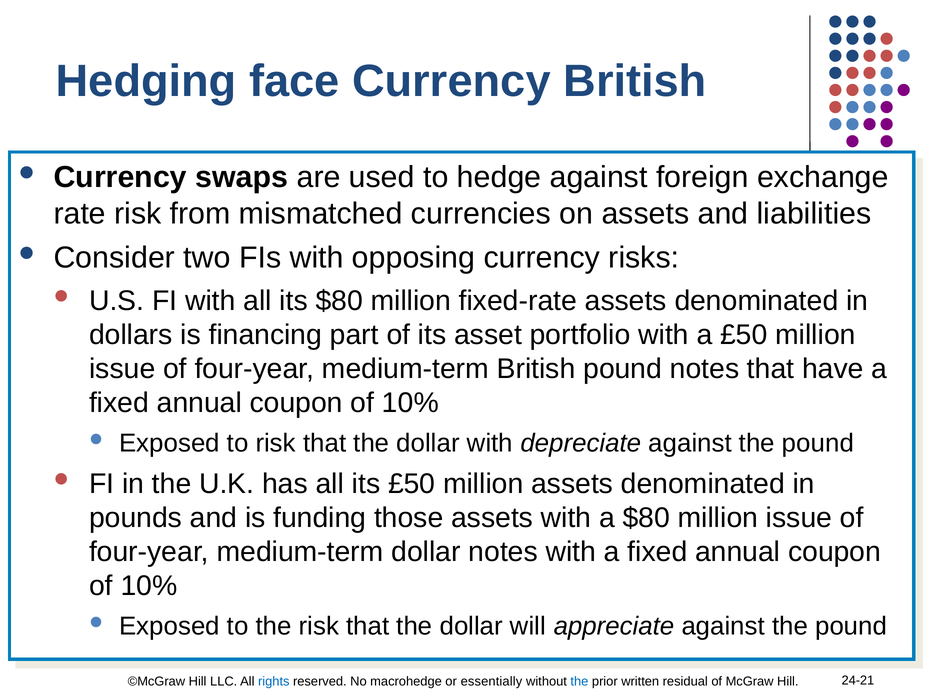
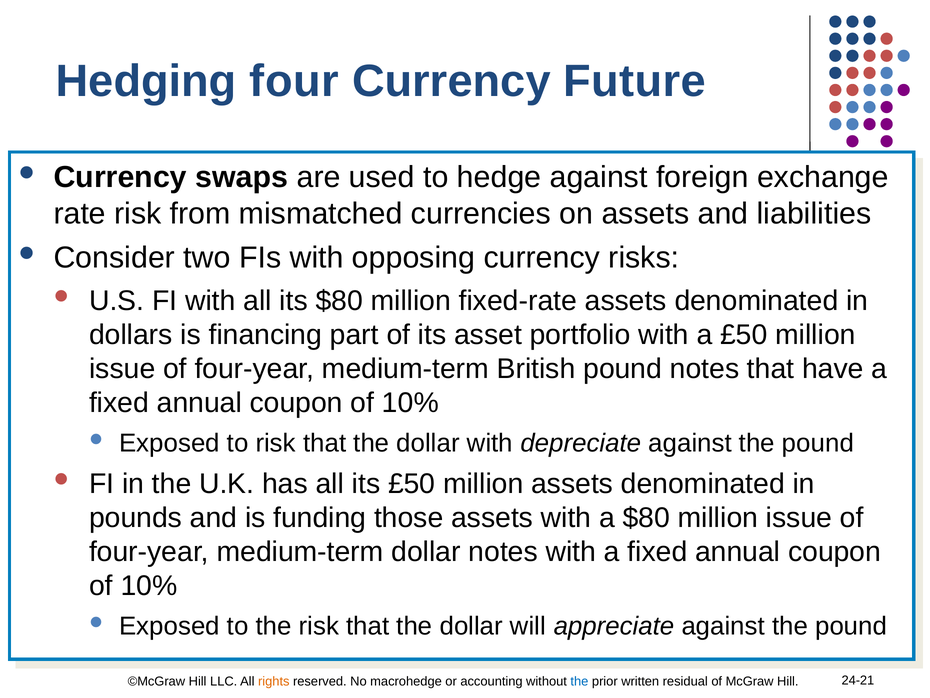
face: face -> four
Currency British: British -> Future
rights colour: blue -> orange
essentially: essentially -> accounting
